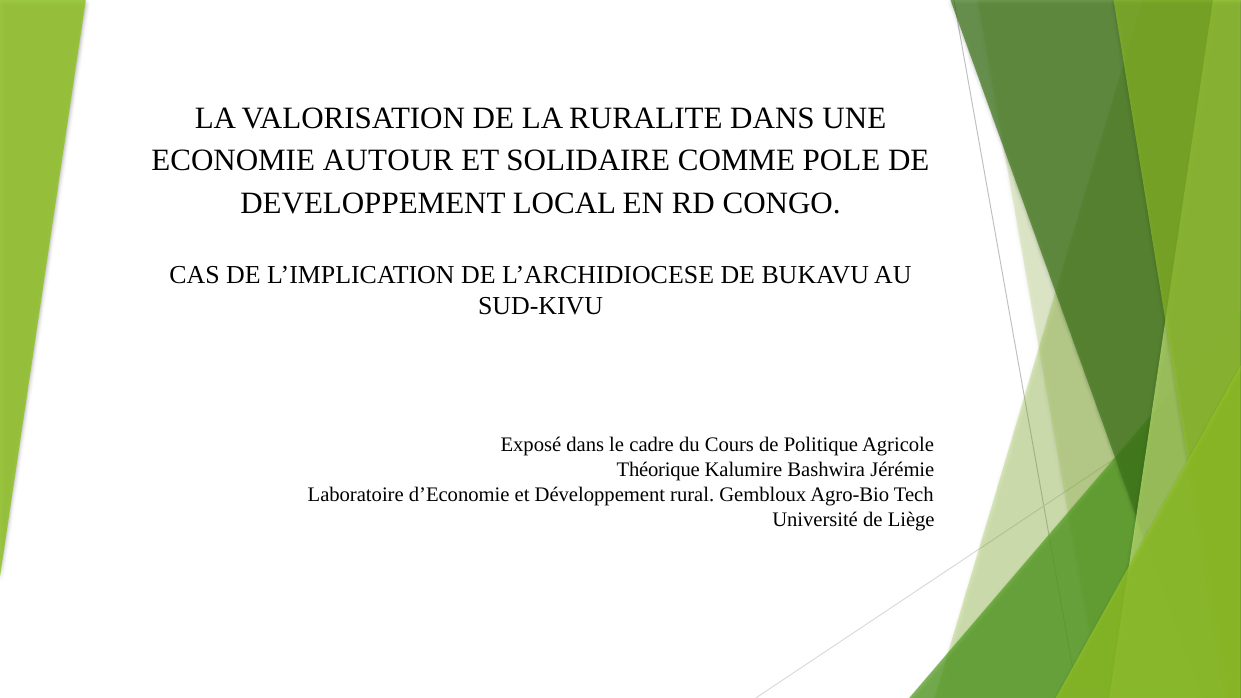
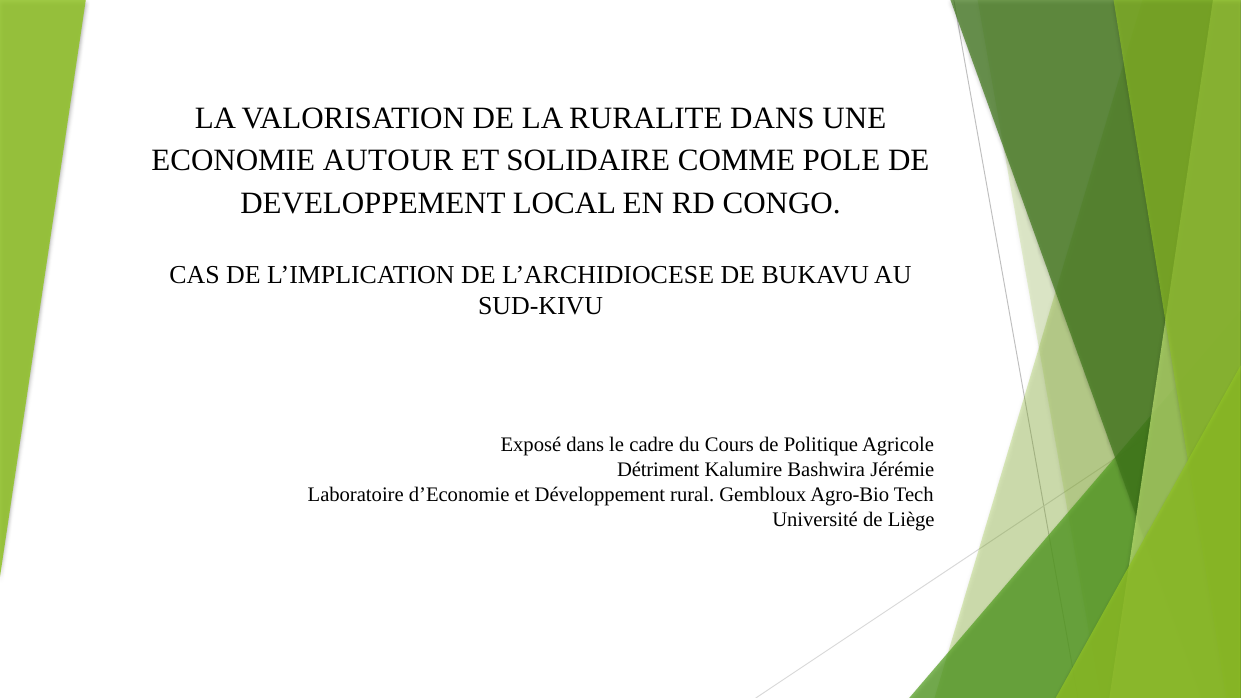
Théorique: Théorique -> Détriment
